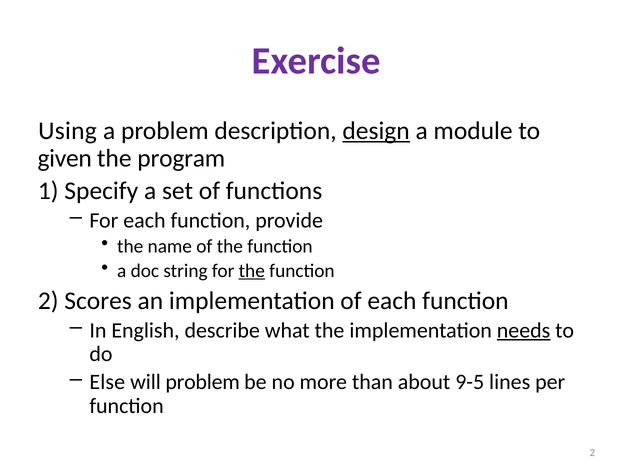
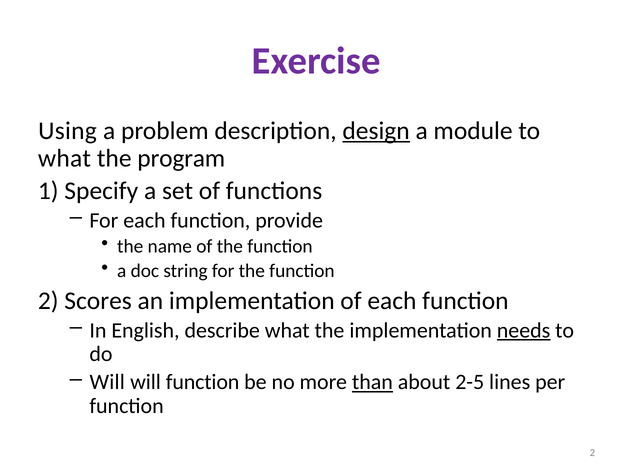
given at (65, 159): given -> what
the at (252, 271) underline: present -> none
Else at (107, 383): Else -> Will
will problem: problem -> function
than underline: none -> present
9-5: 9-5 -> 2-5
